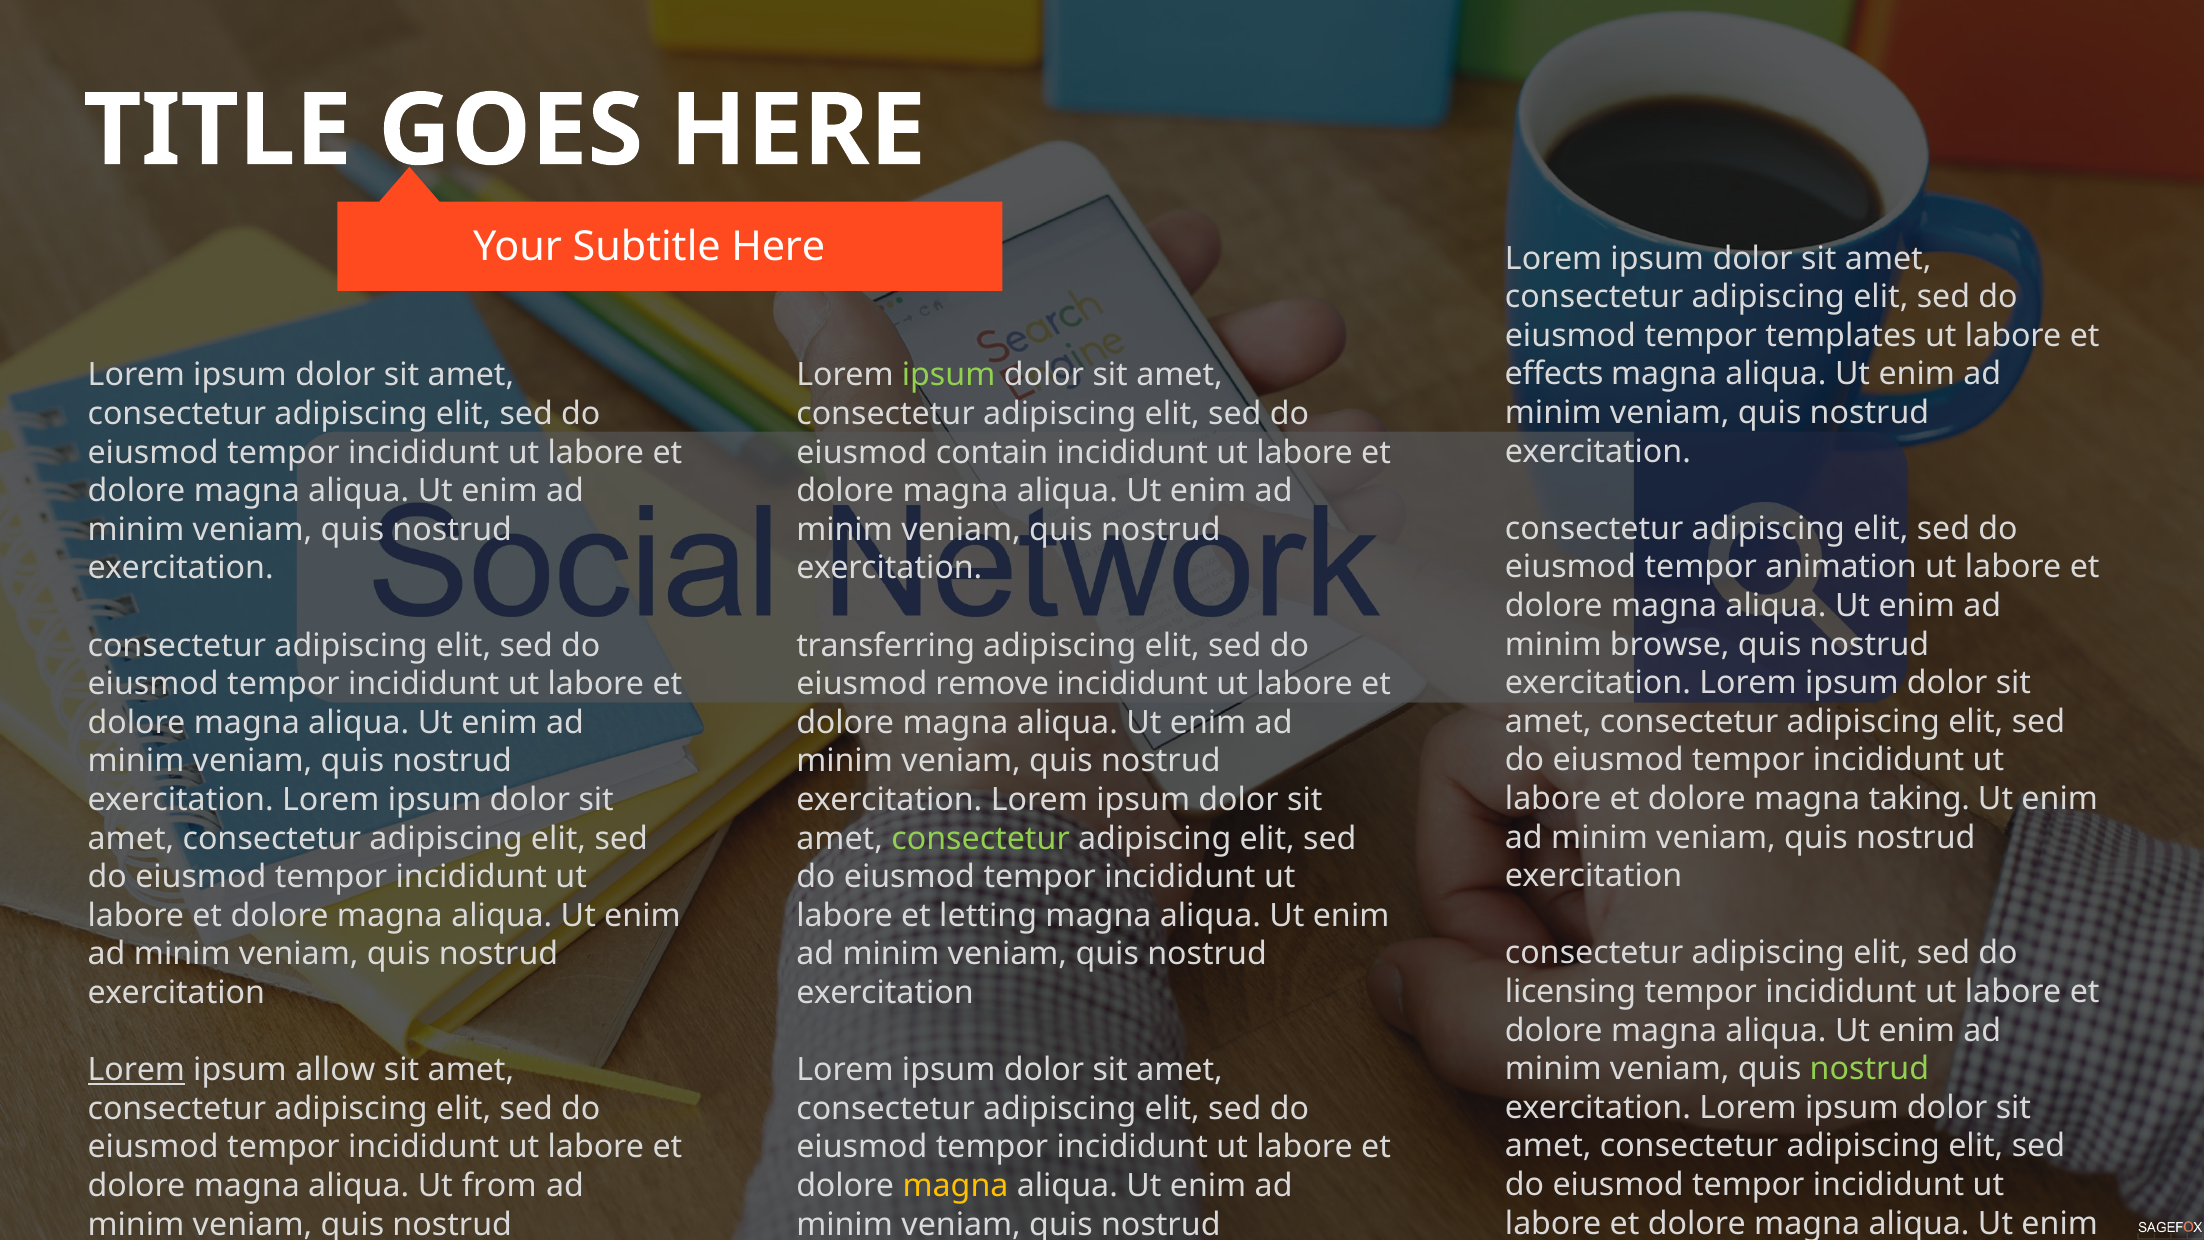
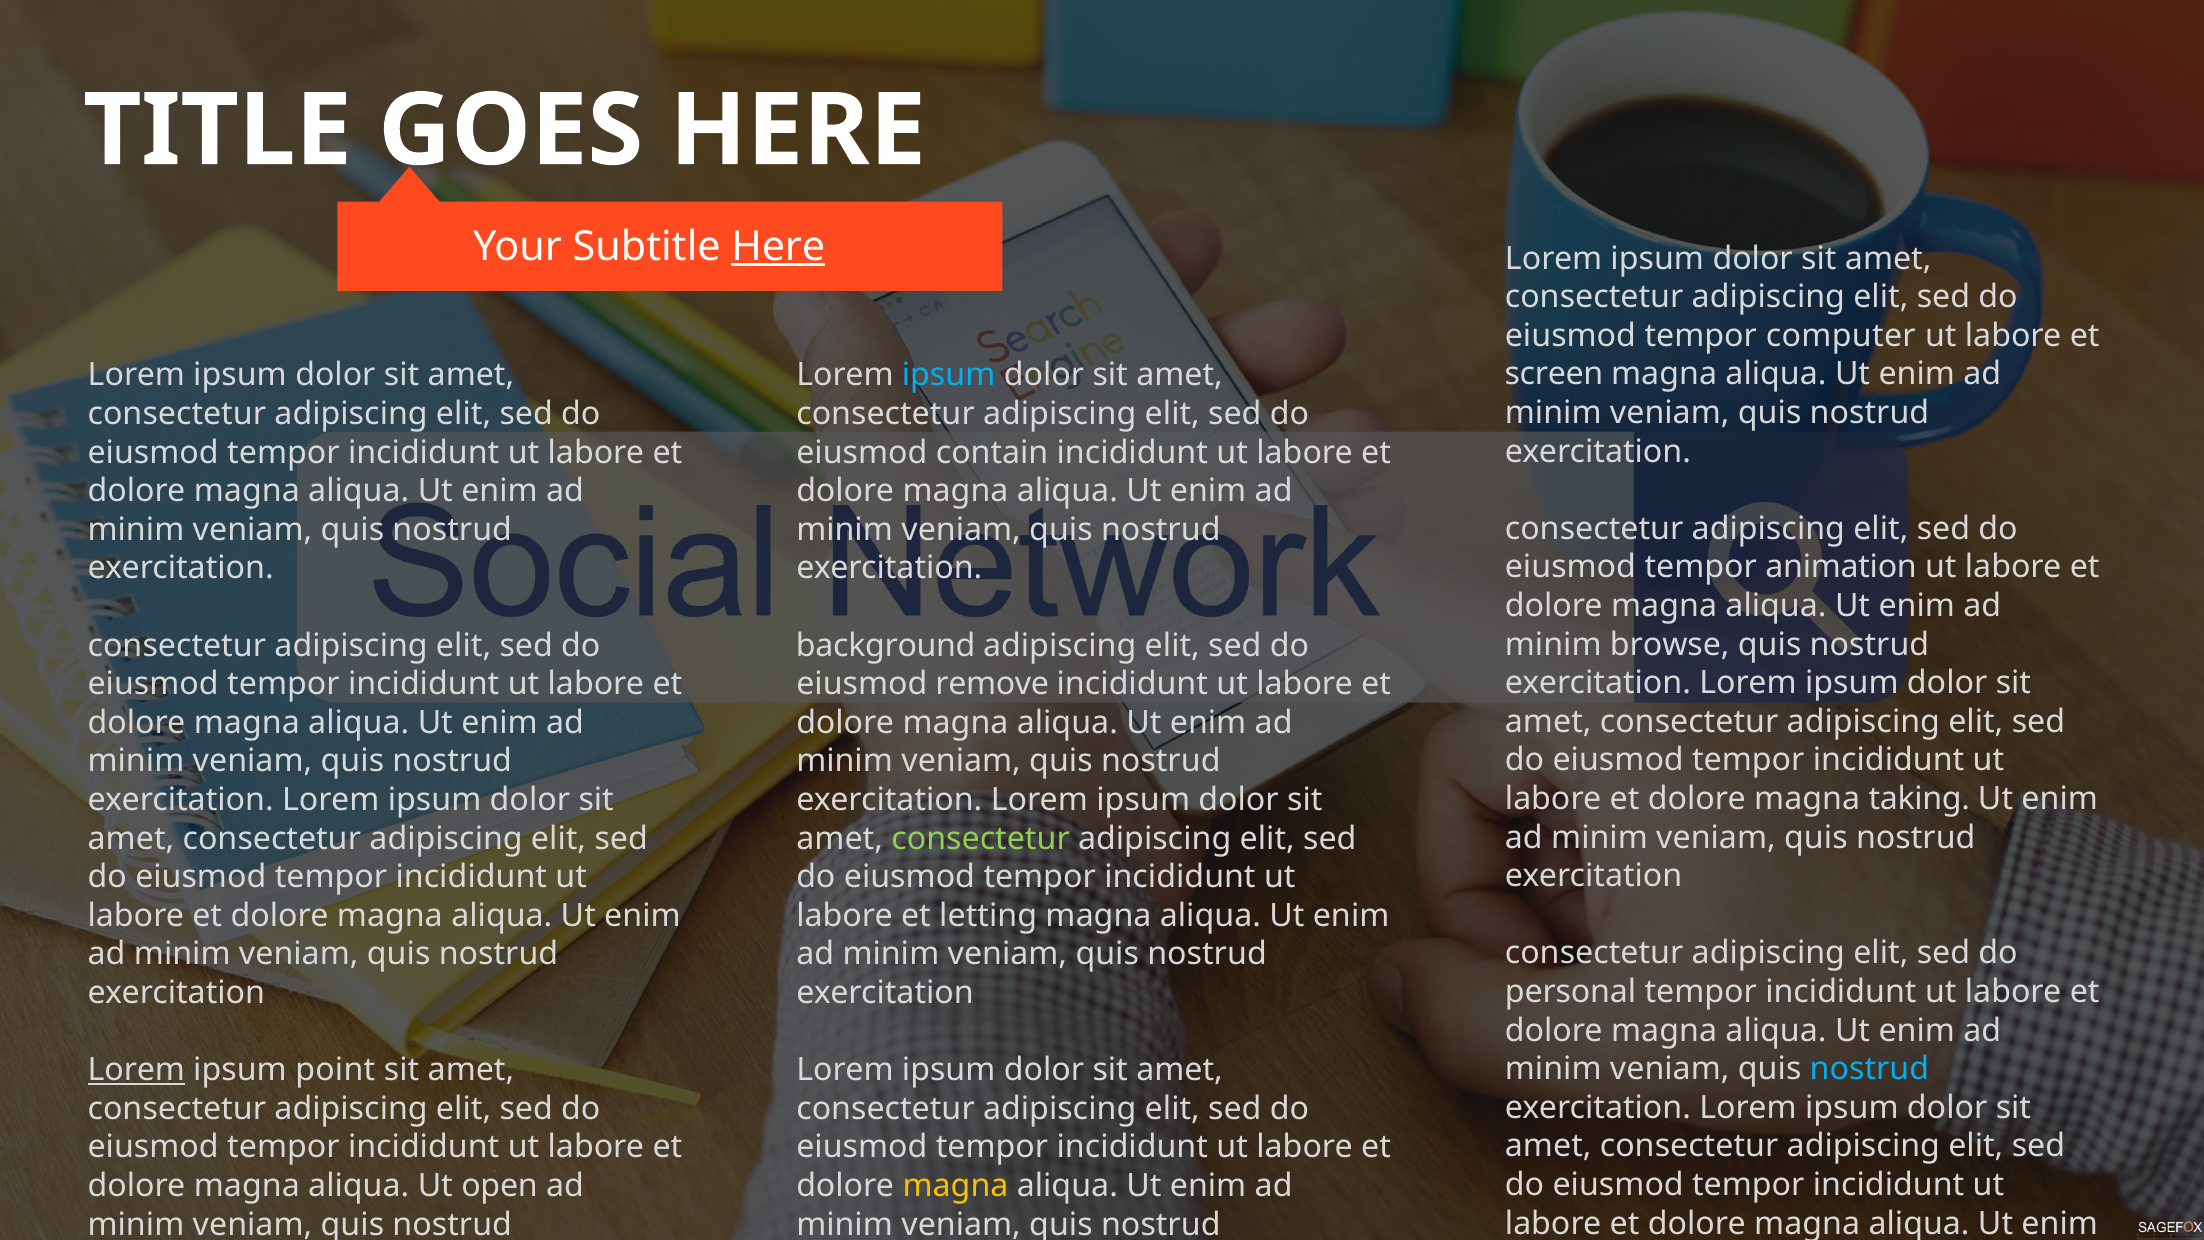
Here at (778, 247) underline: none -> present
templates: templates -> computer
effects: effects -> screen
ipsum at (949, 375) colour: light green -> light blue
transferring: transferring -> background
licensing: licensing -> personal
nostrud at (1869, 1069) colour: light green -> light blue
allow: allow -> point
from: from -> open
